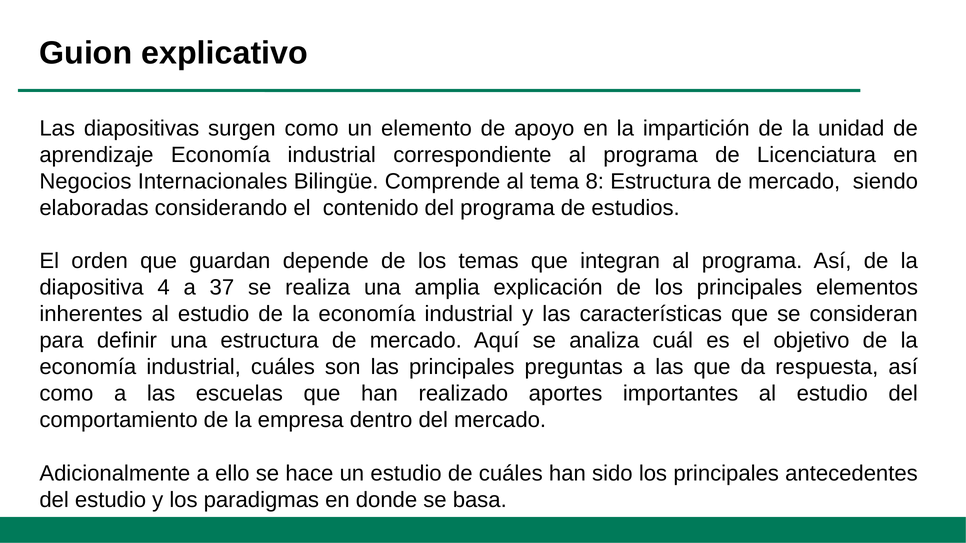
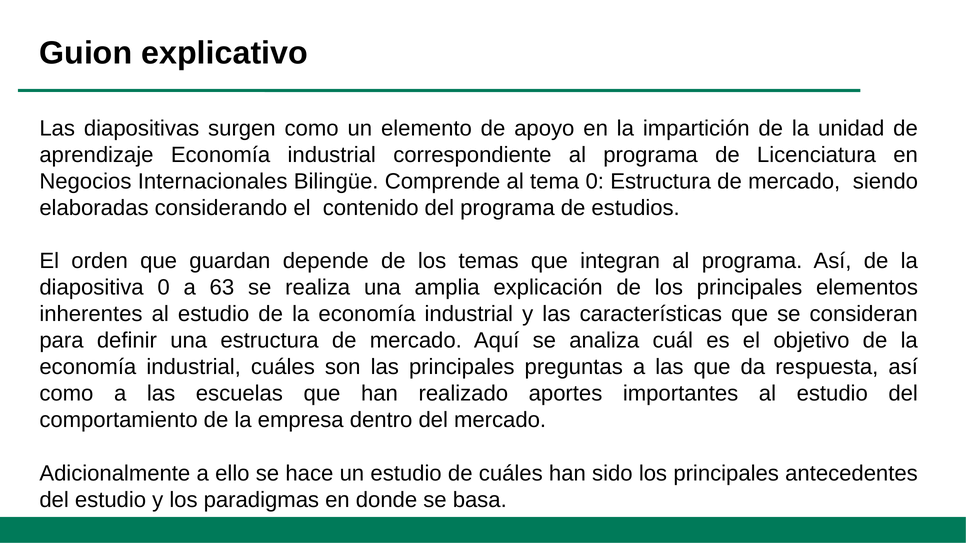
tema 8: 8 -> 0
diapositiva 4: 4 -> 0
37: 37 -> 63
